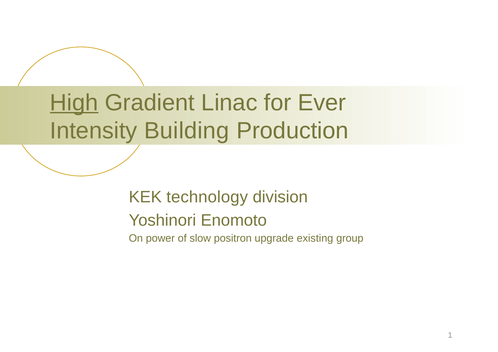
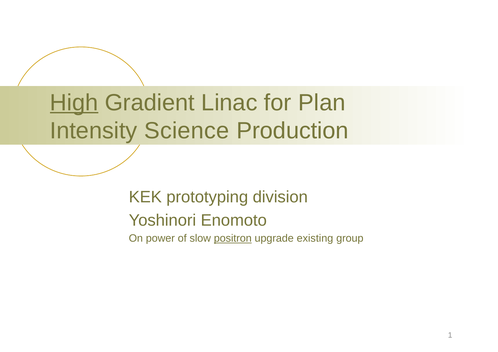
Ever: Ever -> Plan
Building: Building -> Science
technology: technology -> prototyping
positron underline: none -> present
